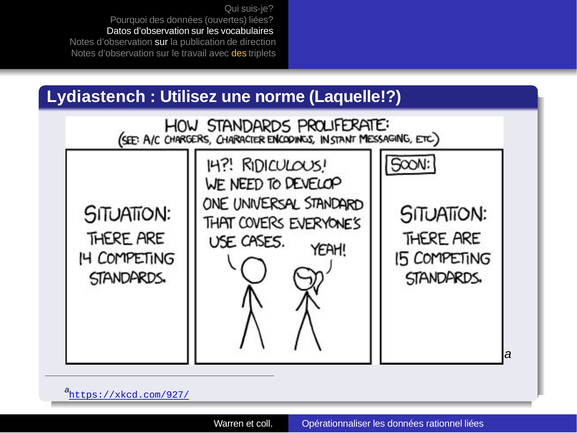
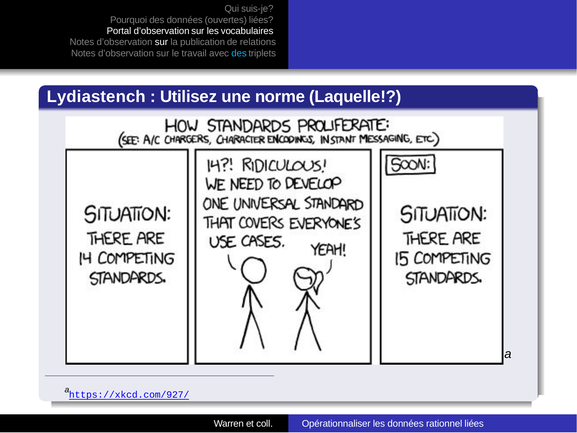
Datos: Datos -> Portal
direction: direction -> relations
des at (239, 53) colour: yellow -> light blue
